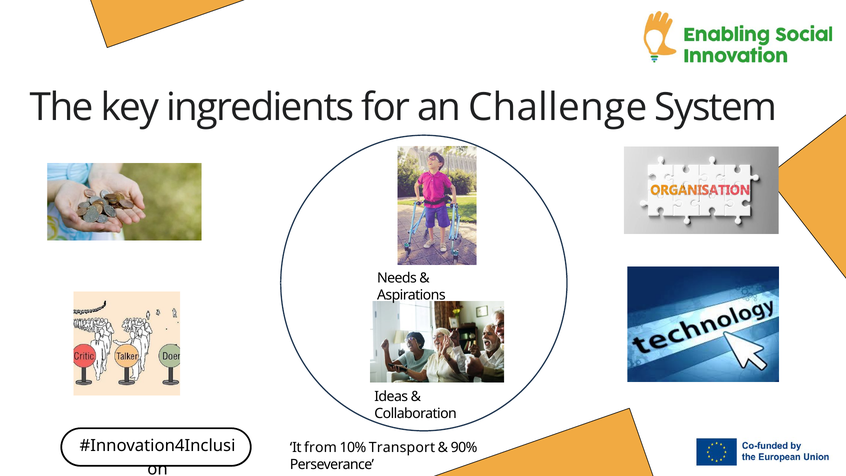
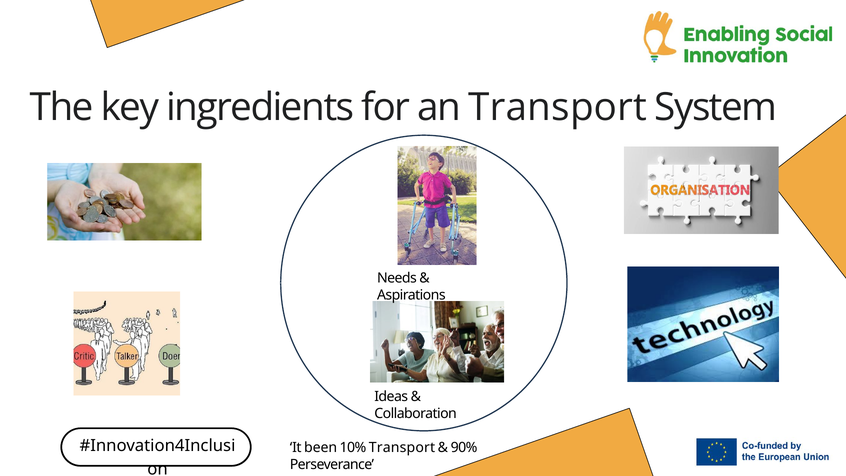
an Challenge: Challenge -> Transport
from: from -> been
